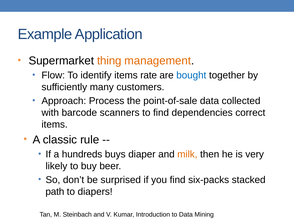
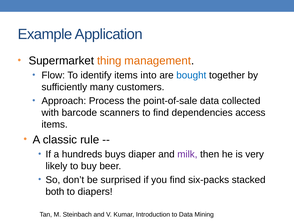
rate: rate -> into
correct: correct -> access
milk colour: orange -> purple
path: path -> both
